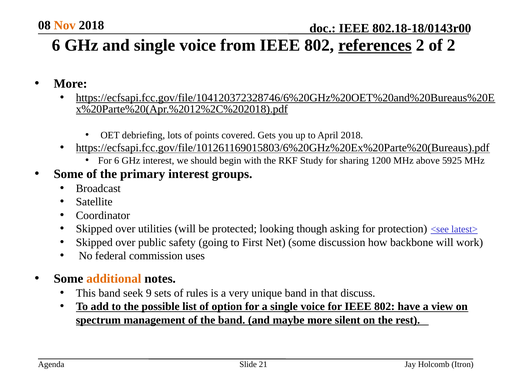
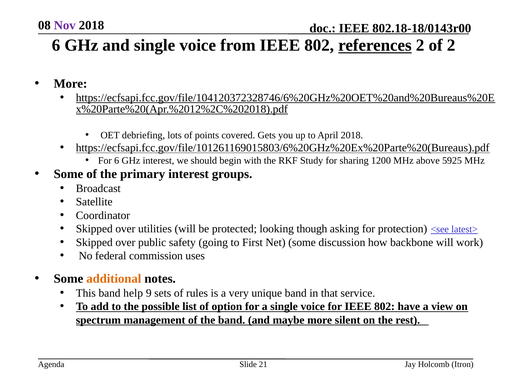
Nov colour: orange -> purple
seek: seek -> help
discuss: discuss -> service
